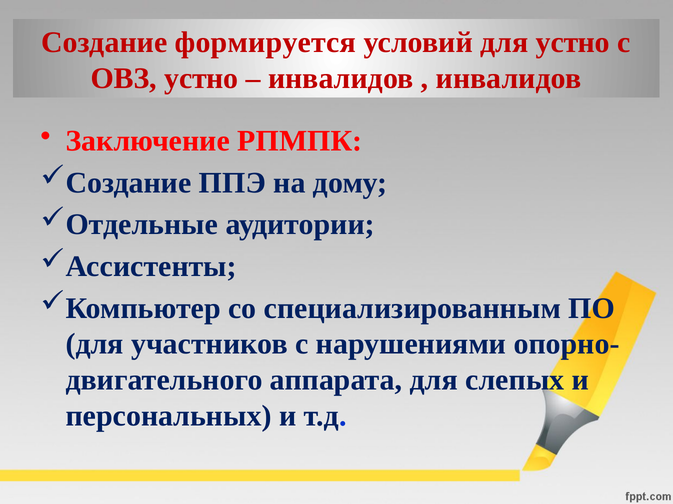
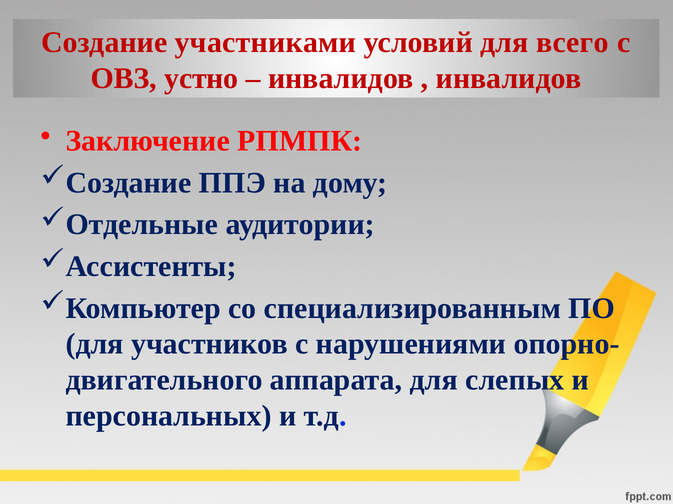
формируется: формируется -> участниками
для устно: устно -> всего
